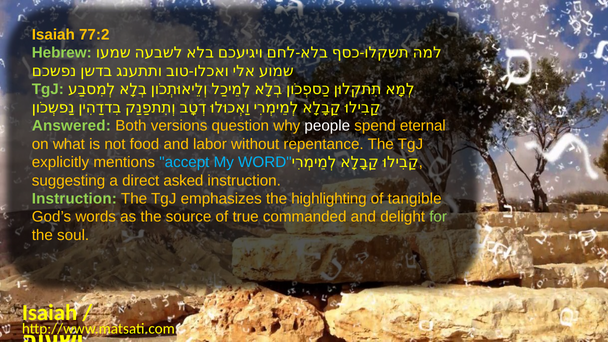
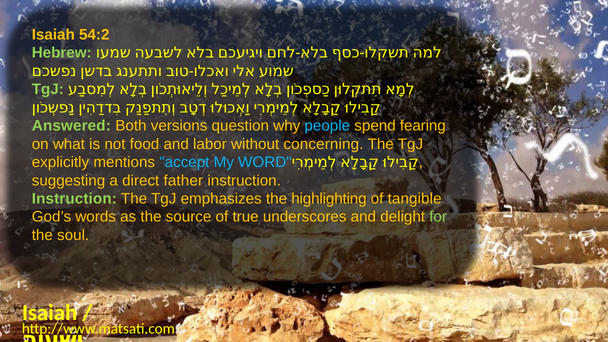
77:2: 77:2 -> 54:2
people colour: white -> light blue
eternal: eternal -> fearing
repentance: repentance -> concerning
asked: asked -> father
commanded: commanded -> underscores
